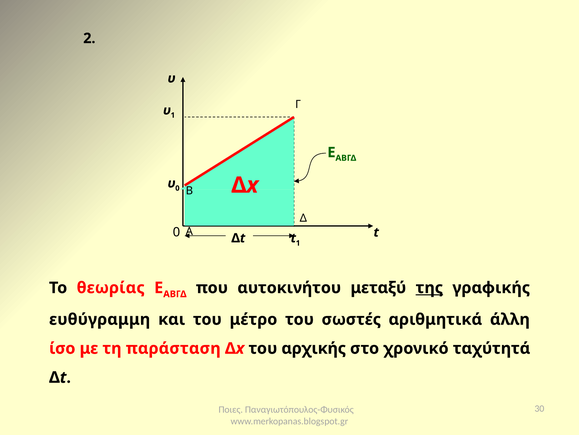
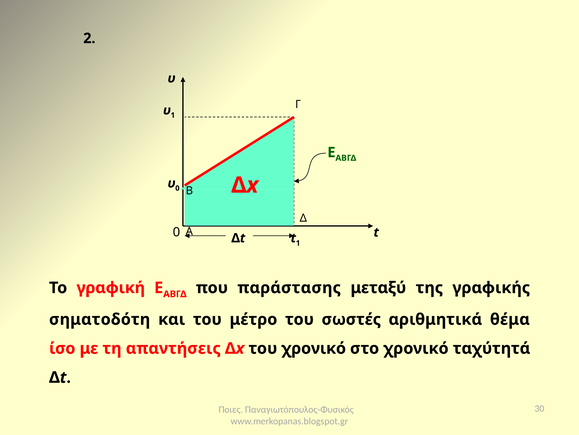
θεωρίας: θεωρίας -> γραφική
αυτοκινήτου: αυτοκινήτου -> παράστασης
της underline: present -> none
ευθύγραμμη: ευθύγραμμη -> σηματοδότη
άλλη: άλλη -> θέμα
παράσταση: παράσταση -> απαντήσεις
του αρχικής: αρχικής -> χρονικό
